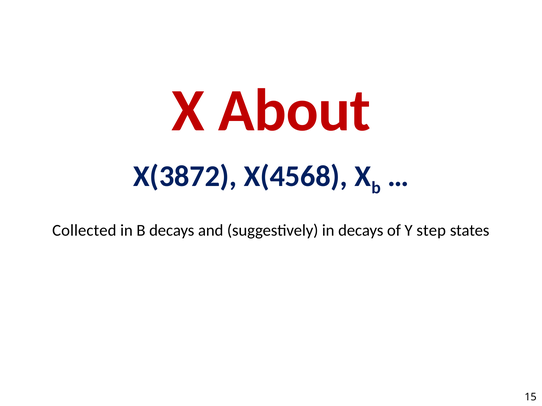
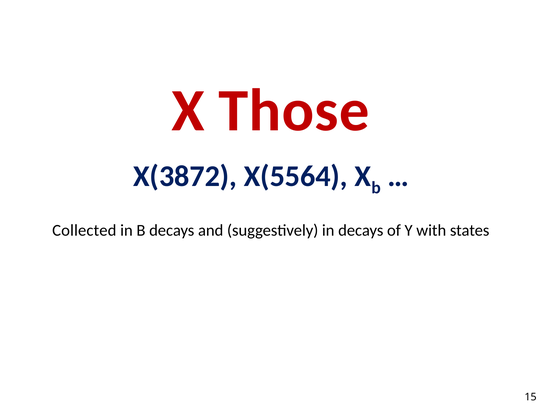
About: About -> Those
X(4568: X(4568 -> X(5564
step: step -> with
